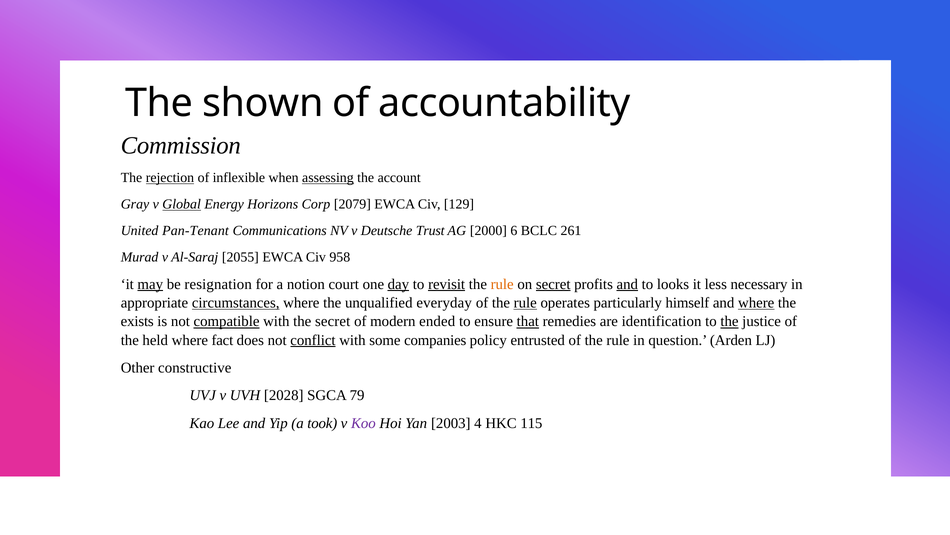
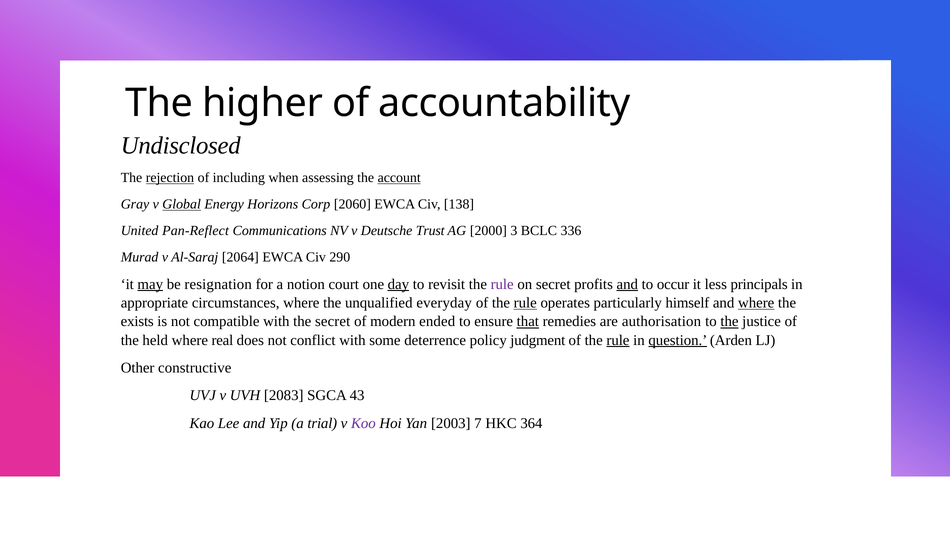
shown: shown -> higher
Commission: Commission -> Undisclosed
inflexible: inflexible -> including
assessing underline: present -> none
account underline: none -> present
2079: 2079 -> 2060
129: 129 -> 138
Pan-Tenant: Pan-Tenant -> Pan-Reflect
6: 6 -> 3
261: 261 -> 336
2055: 2055 -> 2064
958: 958 -> 290
revisit underline: present -> none
rule at (502, 284) colour: orange -> purple
secret at (553, 284) underline: present -> none
looks: looks -> occur
necessary: necessary -> principals
circumstances underline: present -> none
compatible underline: present -> none
identification: identification -> authorisation
fact: fact -> real
conflict underline: present -> none
companies: companies -> deterrence
entrusted: entrusted -> judgment
rule at (618, 340) underline: none -> present
question underline: none -> present
2028: 2028 -> 2083
79: 79 -> 43
took: took -> trial
4: 4 -> 7
115: 115 -> 364
